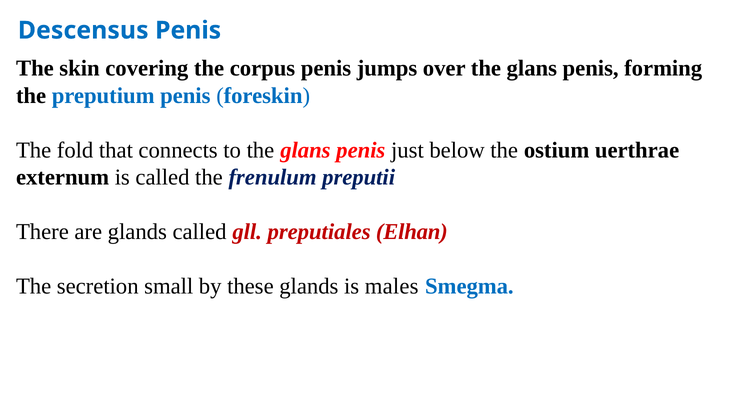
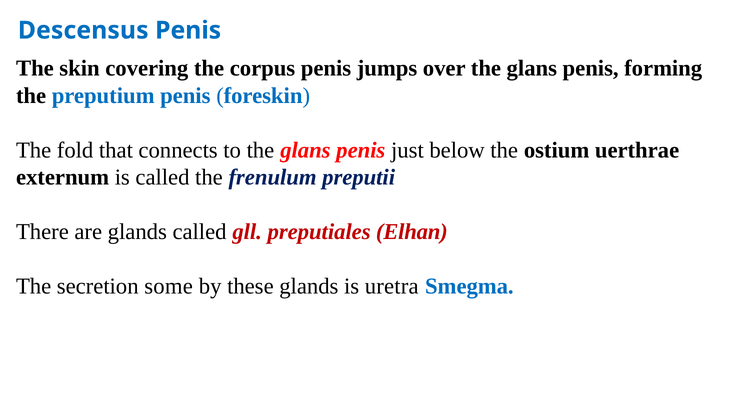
small: small -> some
males: males -> uretra
